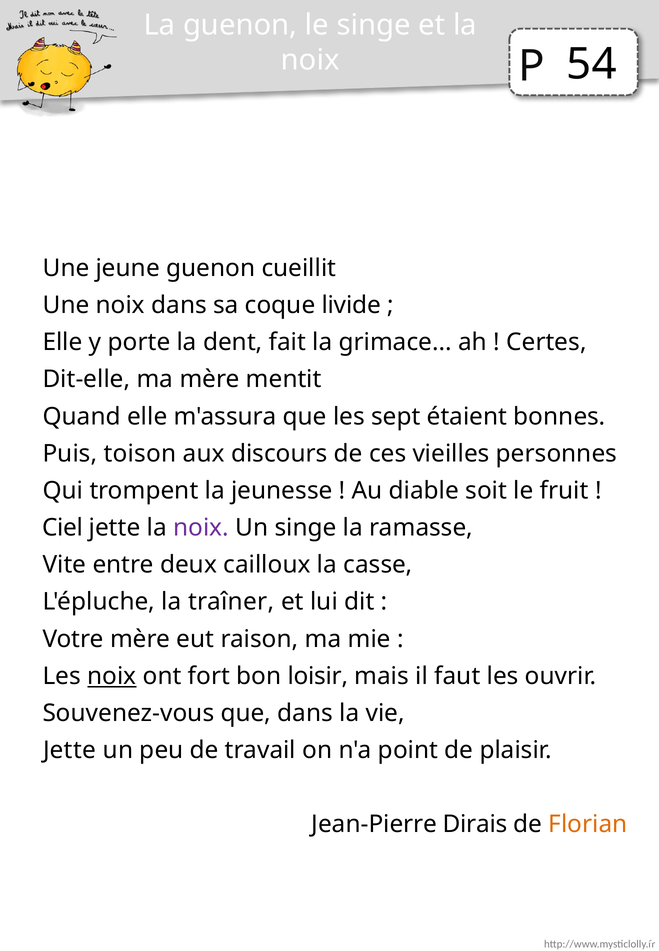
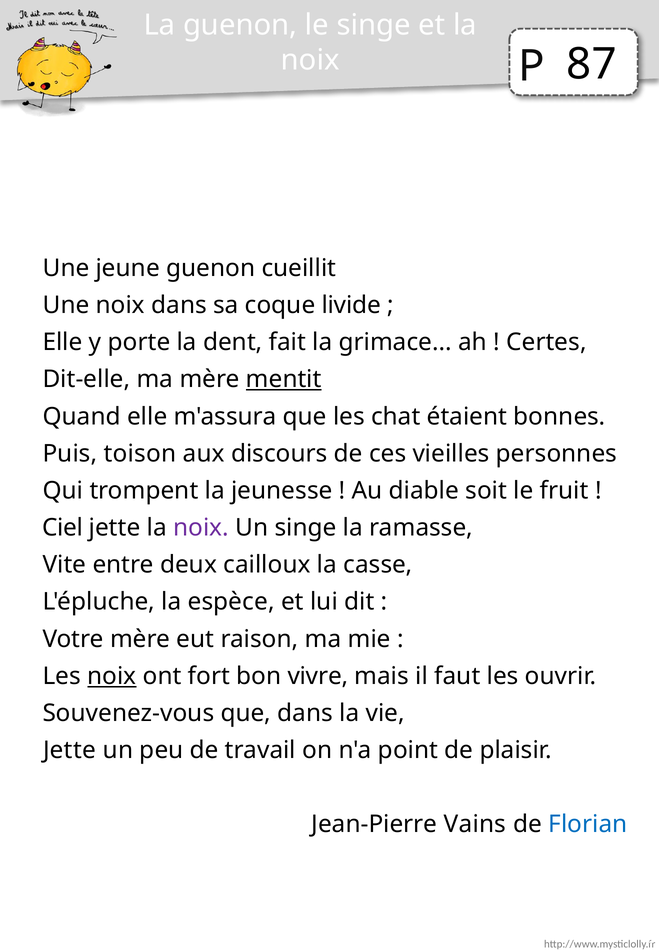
54: 54 -> 87
mentit underline: none -> present
sept: sept -> chat
traîner: traîner -> espèce
loisir: loisir -> vivre
Dirais: Dirais -> Vains
Florian colour: orange -> blue
